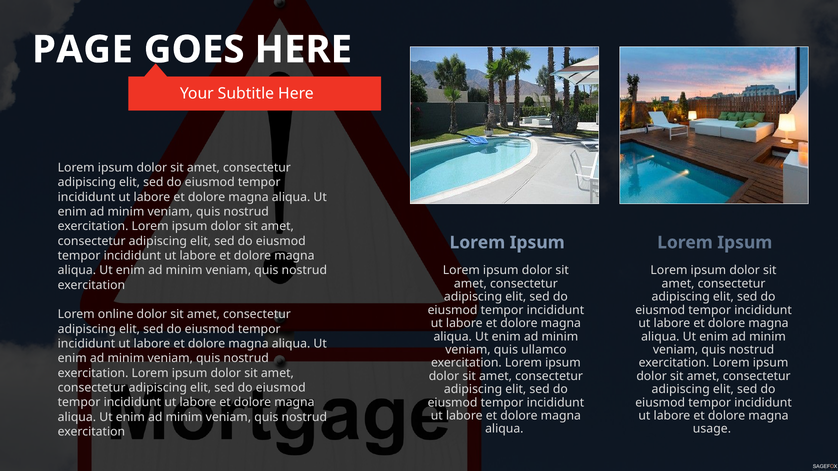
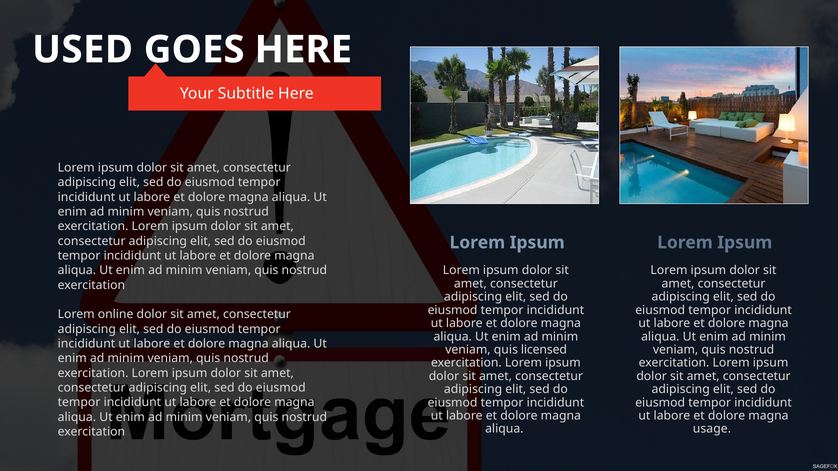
PAGE: PAGE -> USED
ullamco: ullamco -> licensed
